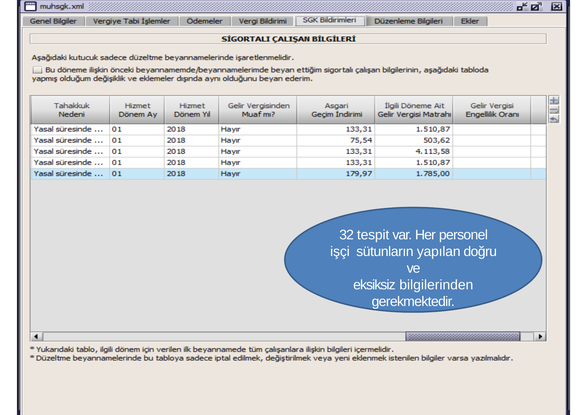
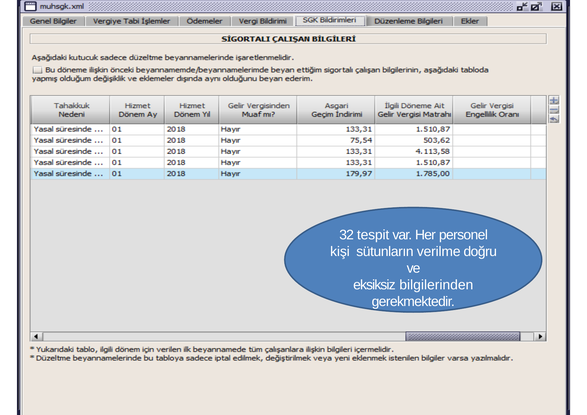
işçi: işçi -> kişi
yapılan: yapılan -> verilme
